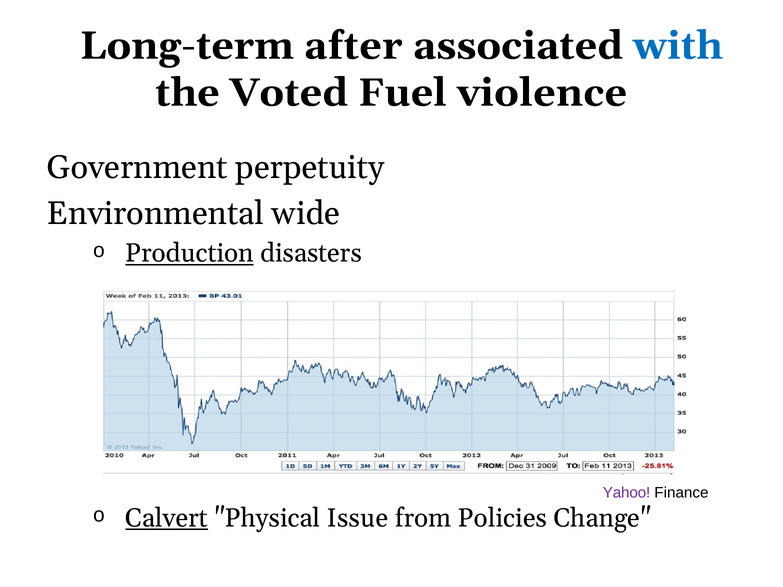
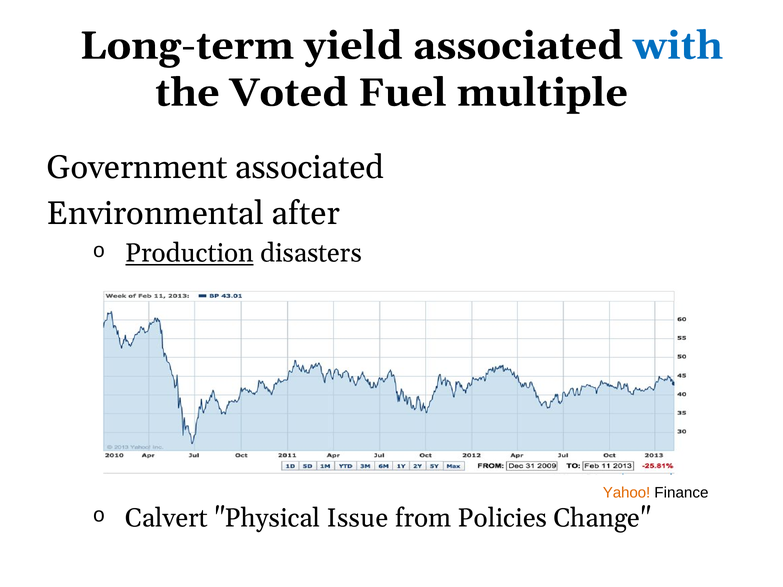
after: after -> yield
violence: violence -> multiple
Government perpetuity: perpetuity -> associated
wide: wide -> after
Yahoo colour: purple -> orange
Calvert underline: present -> none
